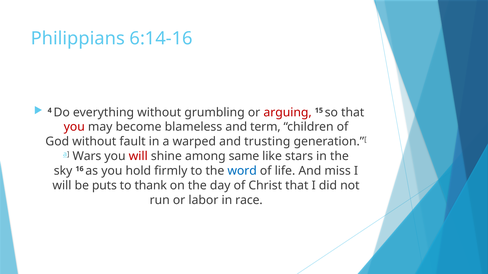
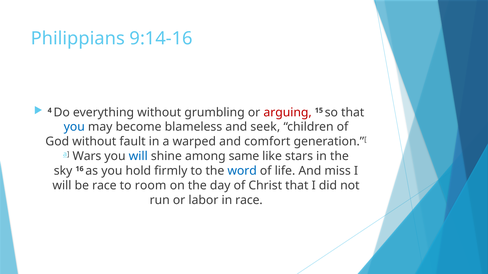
6:14-16: 6:14-16 -> 9:14-16
you at (74, 127) colour: red -> blue
term: term -> seek
trusting: trusting -> comfort
will at (138, 156) colour: red -> blue
be puts: puts -> race
thank: thank -> room
